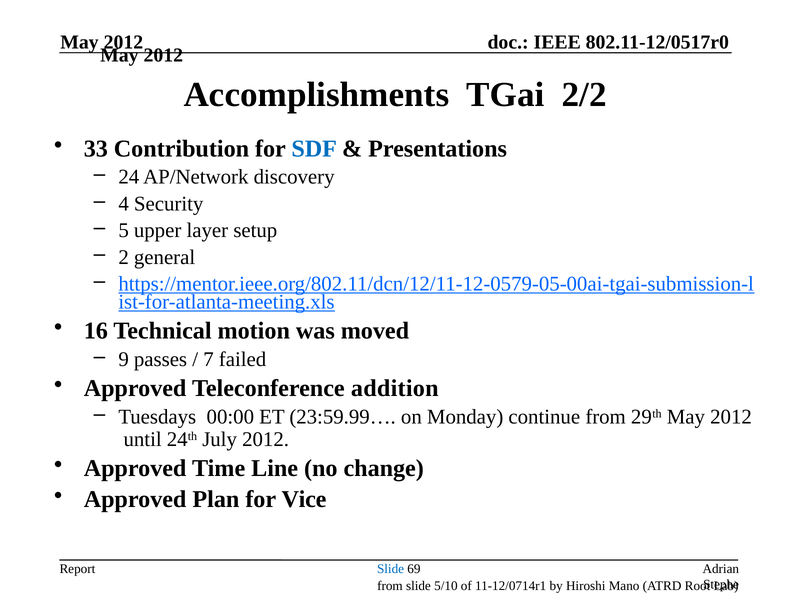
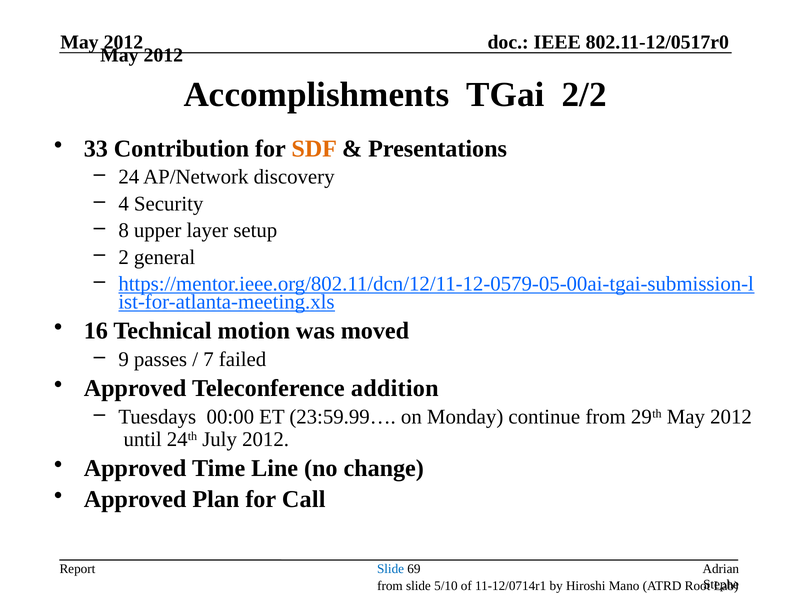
SDF colour: blue -> orange
5: 5 -> 8
Vice: Vice -> Call
